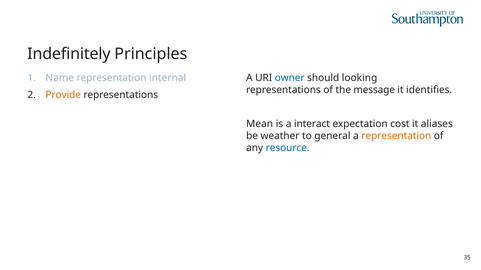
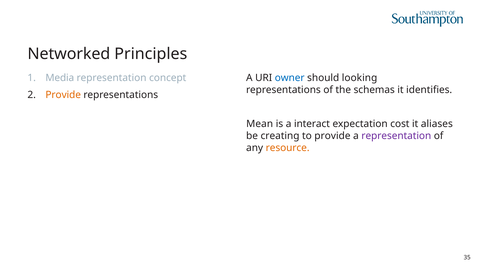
Indefinitely: Indefinitely -> Networked
Name: Name -> Media
internal: internal -> concept
message: message -> schemas
weather: weather -> creating
to general: general -> provide
representation at (396, 136) colour: orange -> purple
resource colour: blue -> orange
